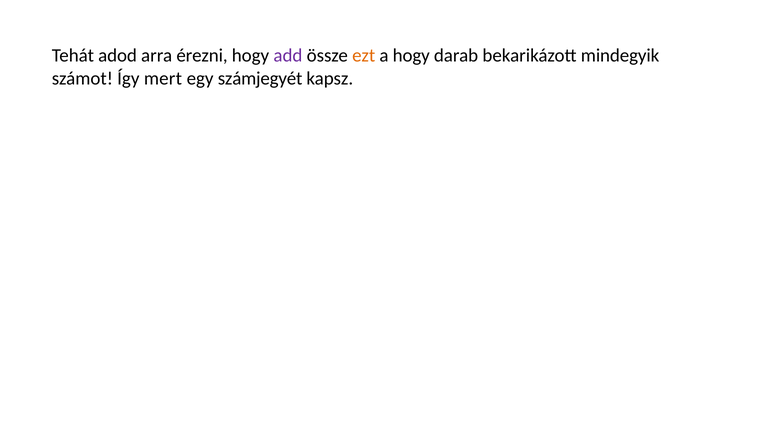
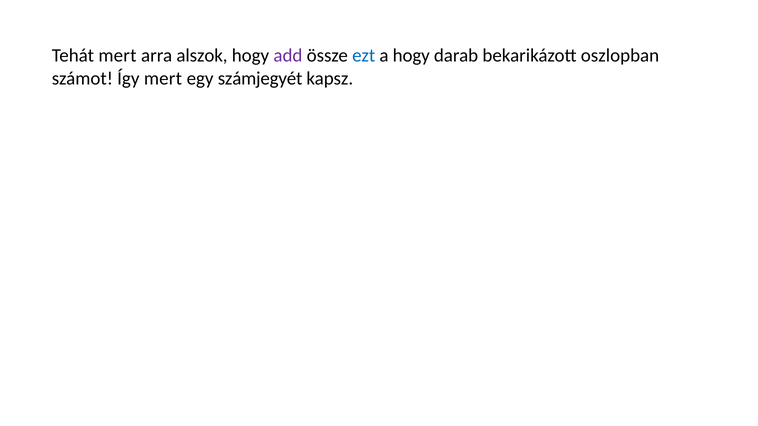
Tehát adod: adod -> mert
érezni: érezni -> alszok
ezt colour: orange -> blue
mindegyik: mindegyik -> oszlopban
